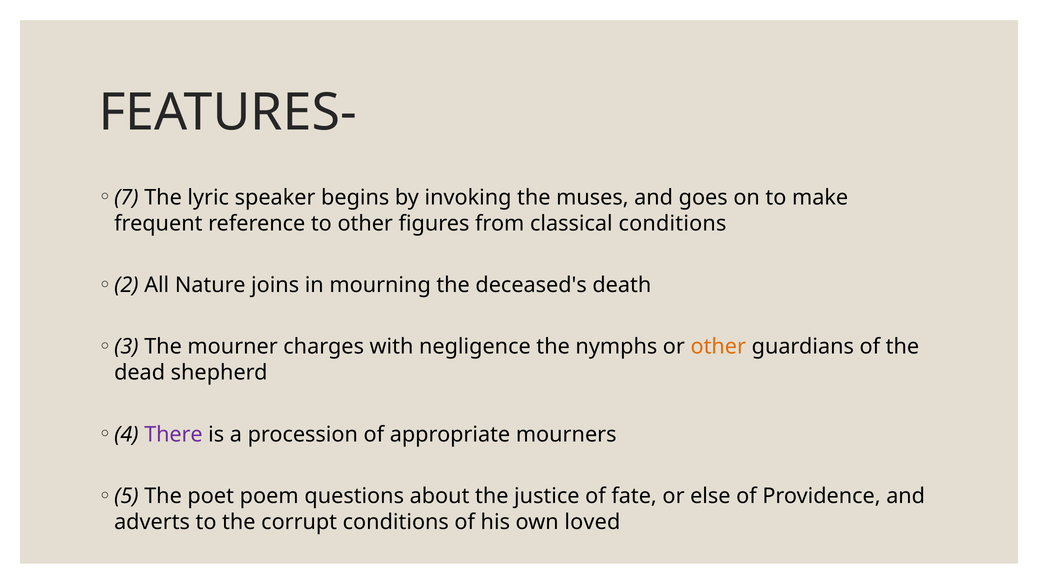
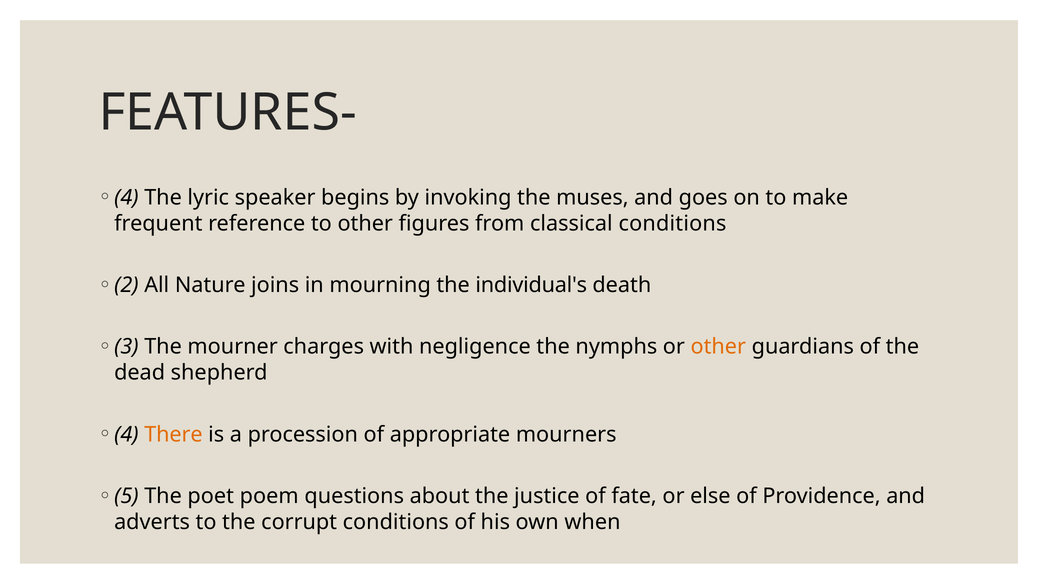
7 at (126, 197): 7 -> 4
deceased's: deceased's -> individual's
There colour: purple -> orange
loved: loved -> when
